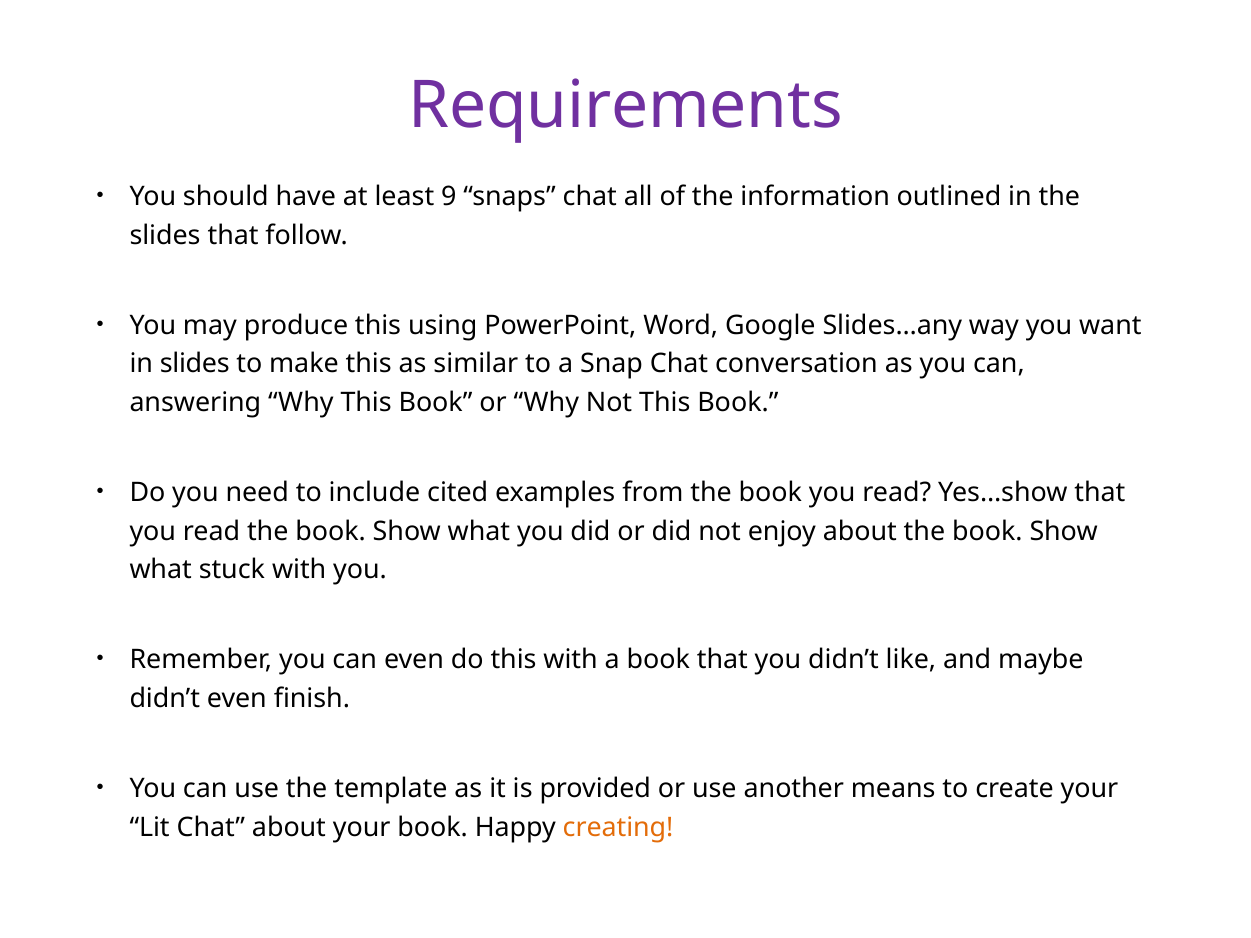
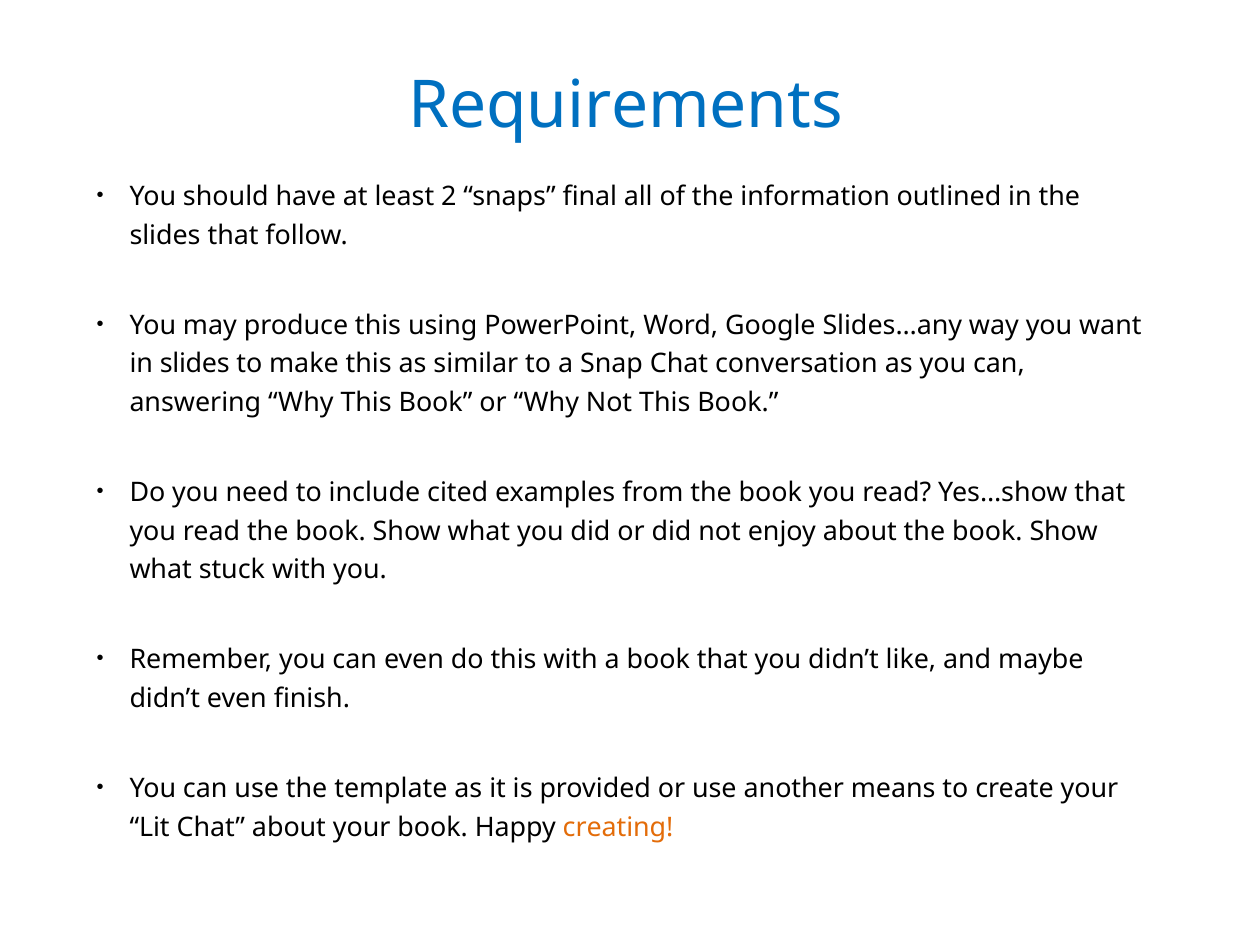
Requirements colour: purple -> blue
9: 9 -> 2
snaps chat: chat -> final
